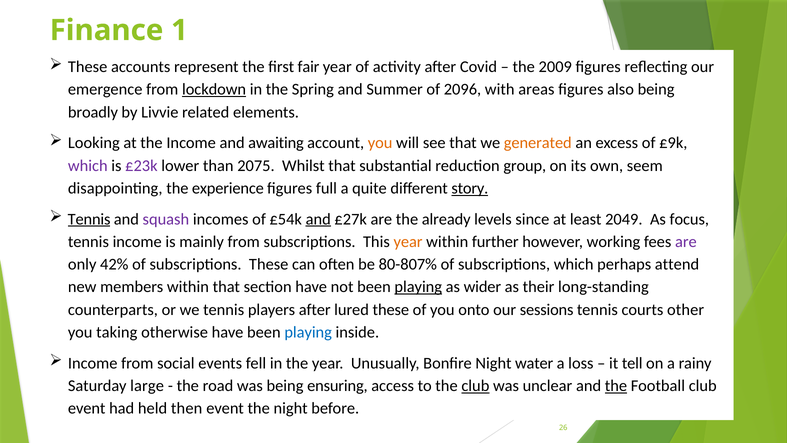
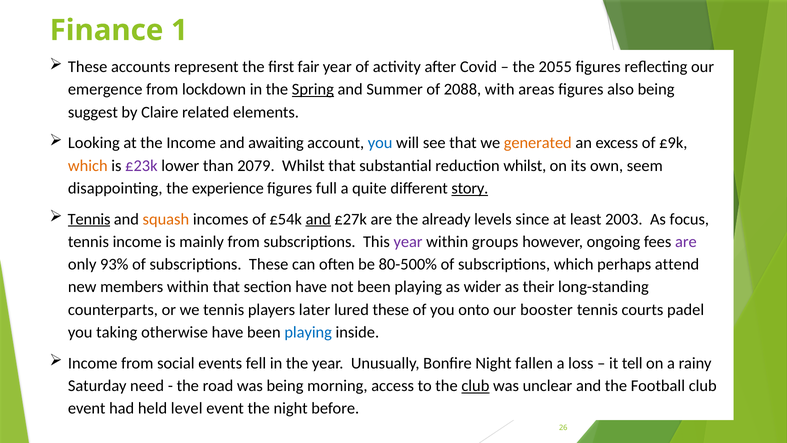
2009: 2009 -> 2055
lockdown underline: present -> none
Spring underline: none -> present
2096: 2096 -> 2088
broadly: broadly -> suggest
Livvie: Livvie -> Claire
you at (380, 143) colour: orange -> blue
which at (88, 165) colour: purple -> orange
2075: 2075 -> 2079
reduction group: group -> whilst
squash colour: purple -> orange
2049: 2049 -> 2003
year at (408, 242) colour: orange -> purple
further: further -> groups
working: working -> ongoing
42%: 42% -> 93%
80-807%: 80-807% -> 80-500%
playing at (418, 287) underline: present -> none
players after: after -> later
sessions: sessions -> booster
other: other -> padel
water: water -> fallen
large: large -> need
ensuring: ensuring -> morning
the at (616, 386) underline: present -> none
then: then -> level
